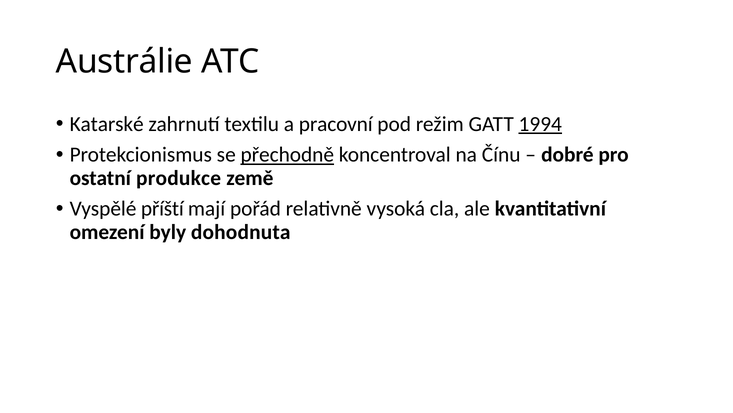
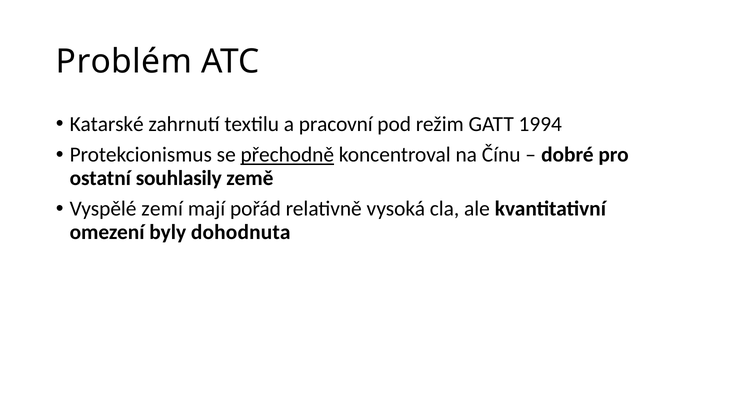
Austrálie: Austrálie -> Problém
1994 underline: present -> none
produkce: produkce -> souhlasily
příští: příští -> zemí
